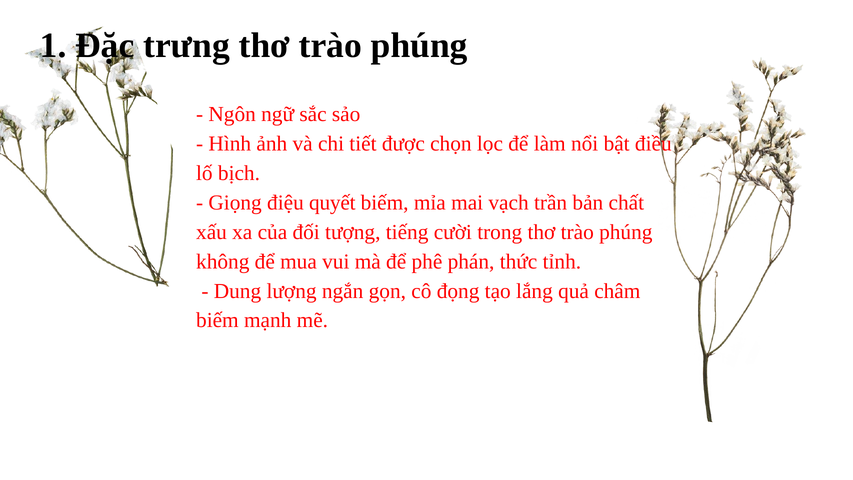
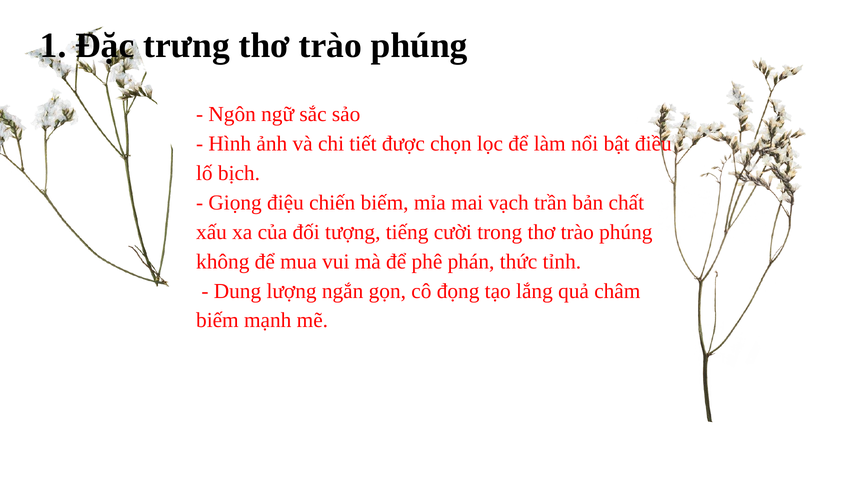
quyết: quyết -> chiến
